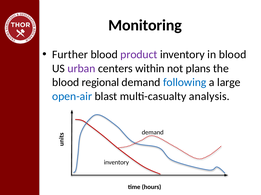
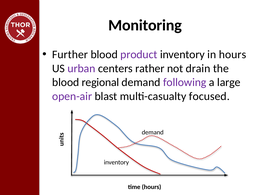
in blood: blood -> hours
within: within -> rather
plans: plans -> drain
following colour: blue -> purple
open-air colour: blue -> purple
analysis: analysis -> focused
